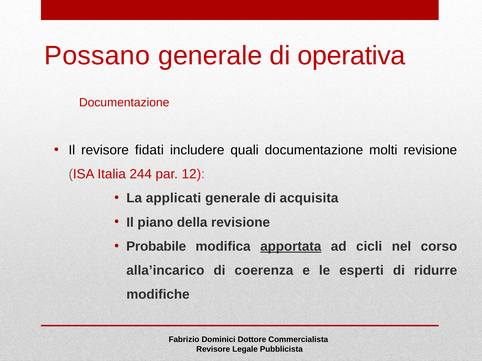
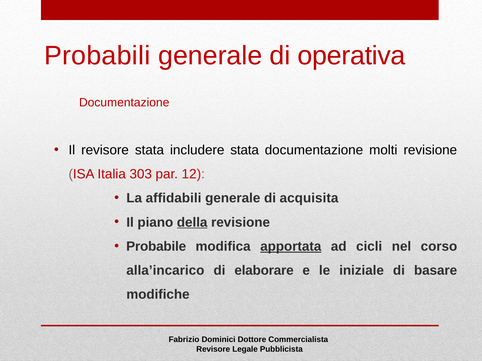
Possano: Possano -> Probabili
revisore fidati: fidati -> stata
includere quali: quali -> stata
244: 244 -> 303
applicati: applicati -> affidabili
della underline: none -> present
coerenza: coerenza -> elaborare
esperti: esperti -> iniziale
ridurre: ridurre -> basare
